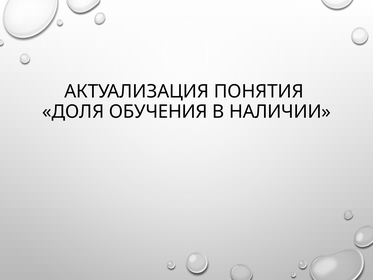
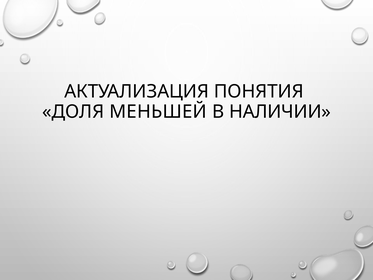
ОБУЧЕНИЯ: ОБУЧЕНИЯ -> МЕНЬШЕЙ
